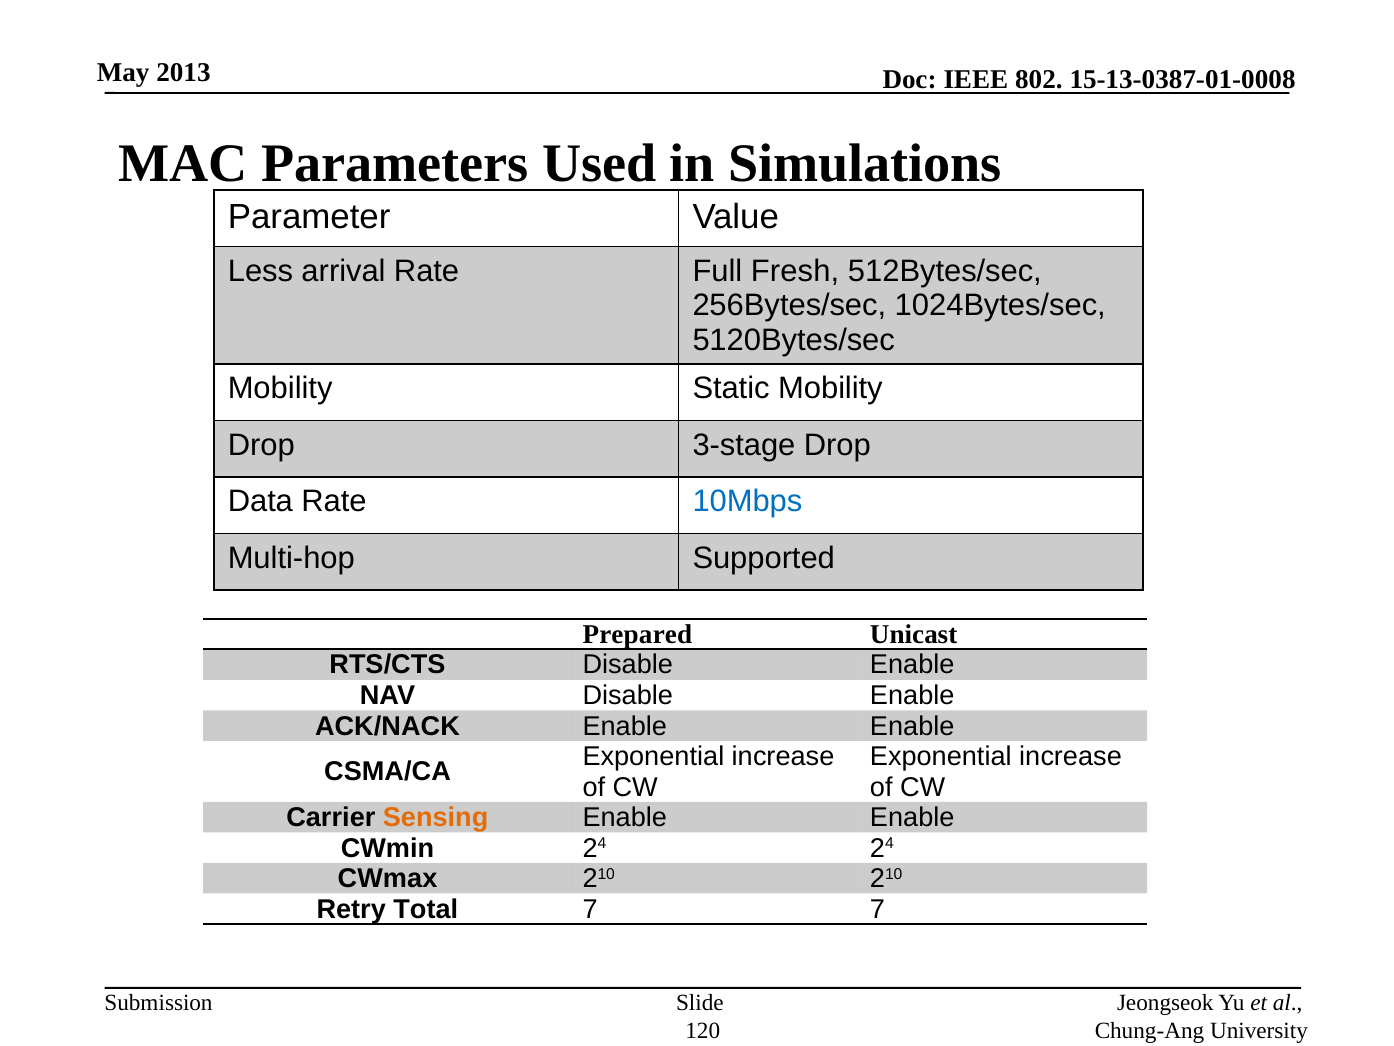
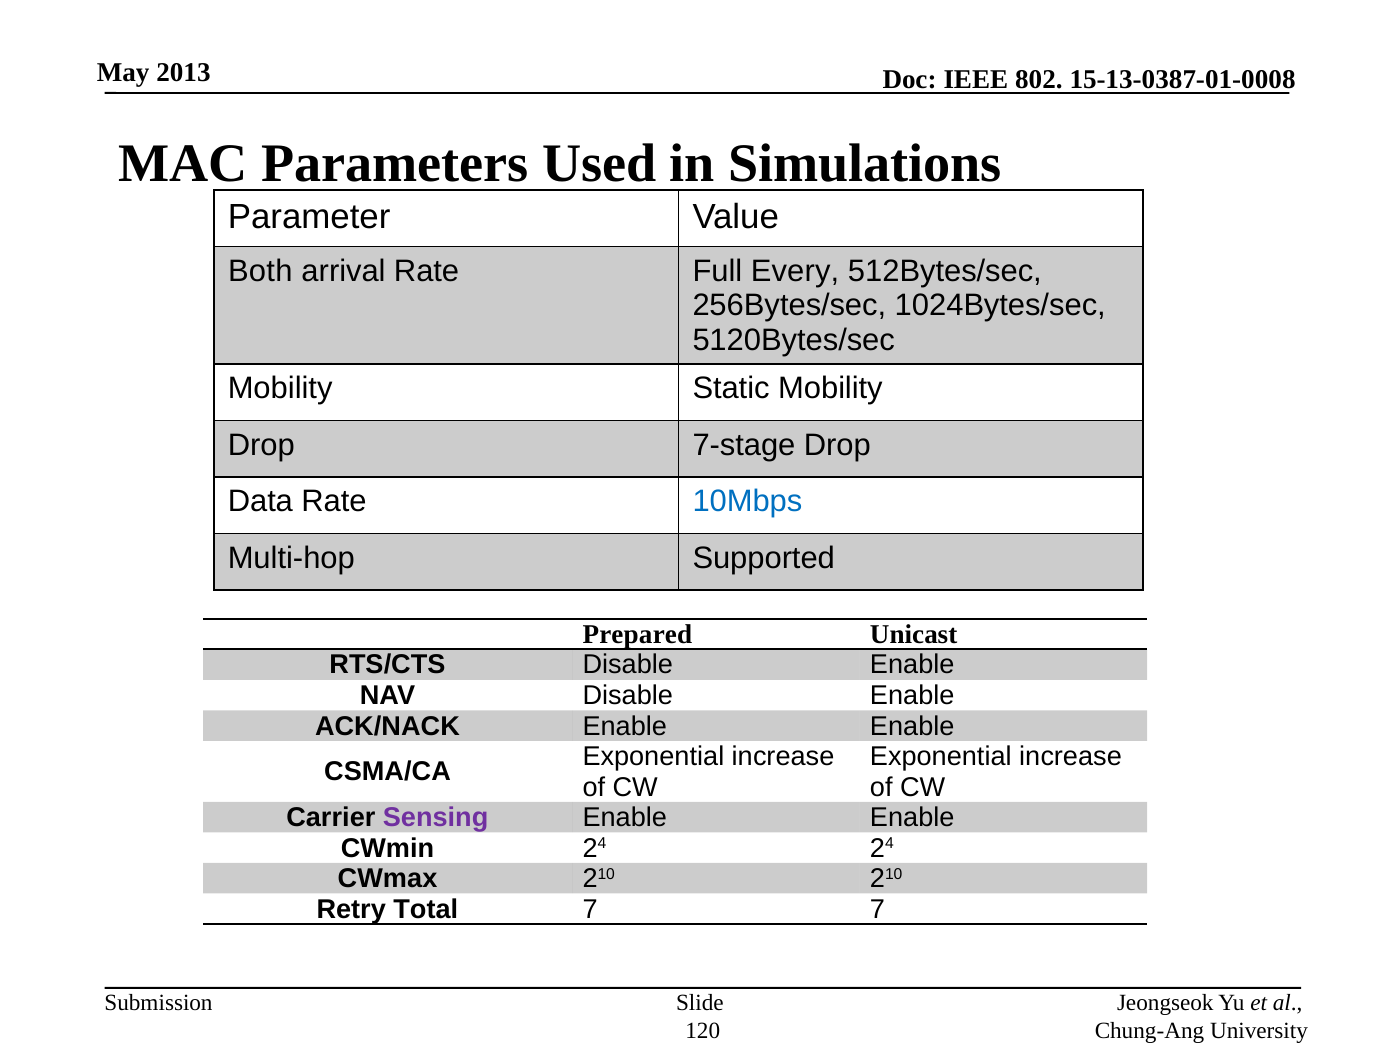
Less: Less -> Both
Fresh: Fresh -> Every
3-stage: 3-stage -> 7-stage
Sensing colour: orange -> purple
